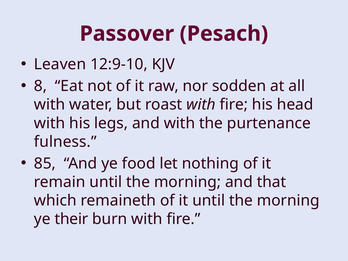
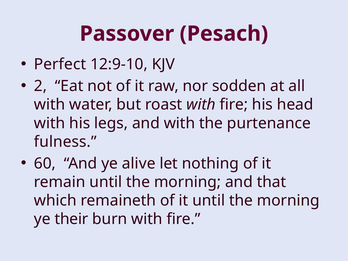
Leaven: Leaven -> Perfect
8: 8 -> 2
85: 85 -> 60
food: food -> alive
